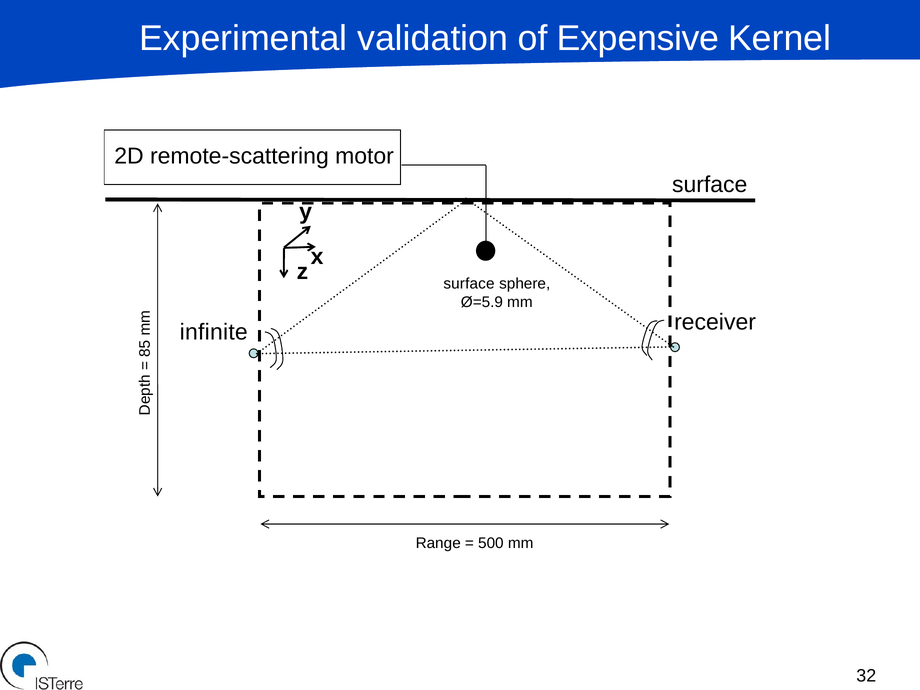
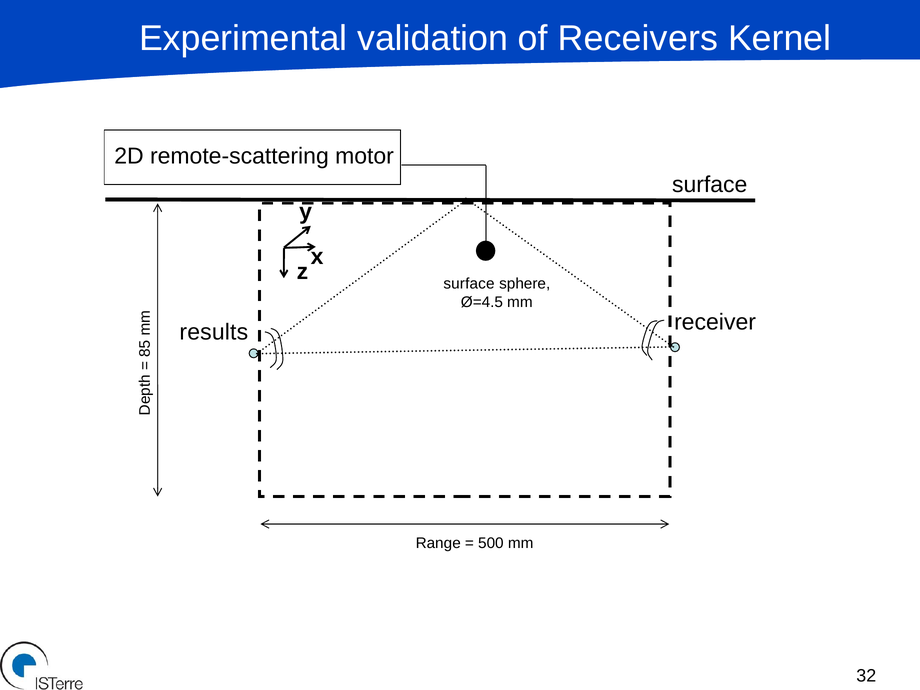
Expensive: Expensive -> Receivers
Ø=5.9: Ø=5.9 -> Ø=4.5
infinite: infinite -> results
